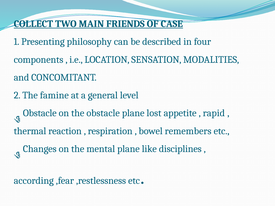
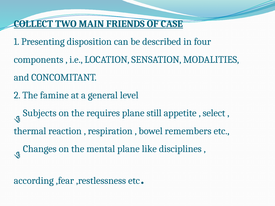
philosophy: philosophy -> disposition
Obstacle at (40, 113): Obstacle -> Subjects
the obstacle: obstacle -> requires
lost: lost -> still
rapid: rapid -> select
